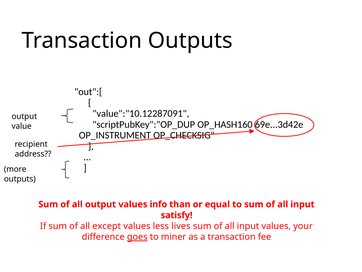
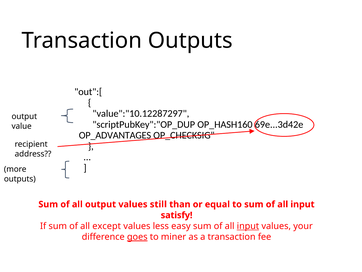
value":"10.12287091: value":"10.12287091 -> value":"10.12287297
OP_INSTRUMENT: OP_INSTRUMENT -> OP_ADVANTAGES
info: info -> still
lives: lives -> easy
input at (248, 226) underline: none -> present
